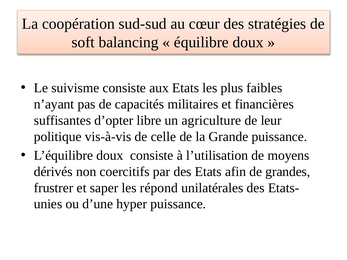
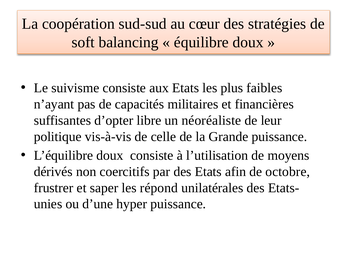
agriculture: agriculture -> néoréaliste
grandes: grandes -> octobre
